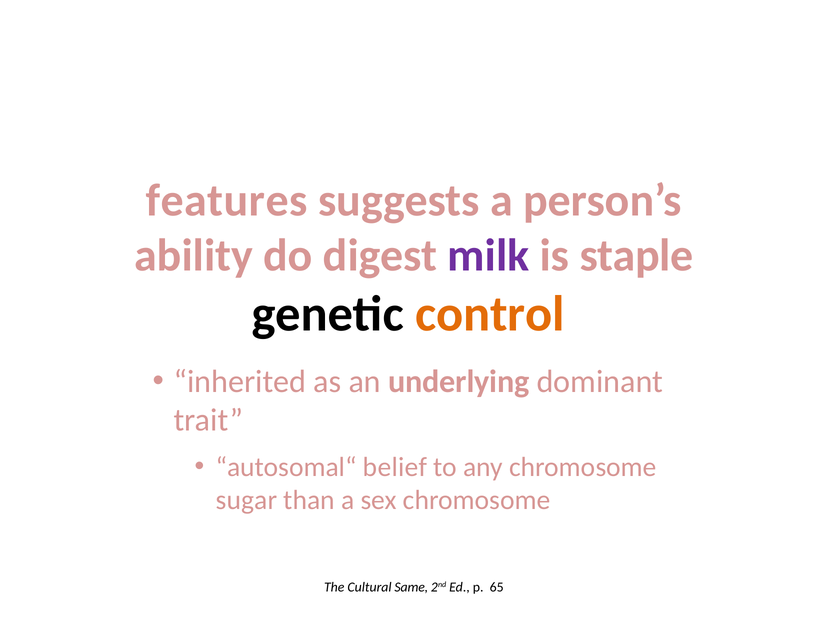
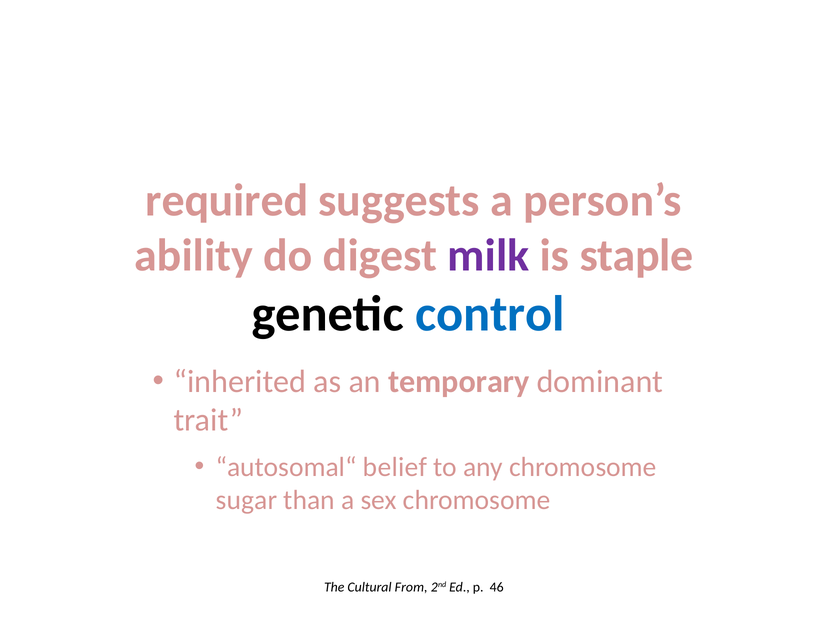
features: features -> required
control colour: orange -> blue
underlying: underlying -> temporary
Same: Same -> From
65: 65 -> 46
